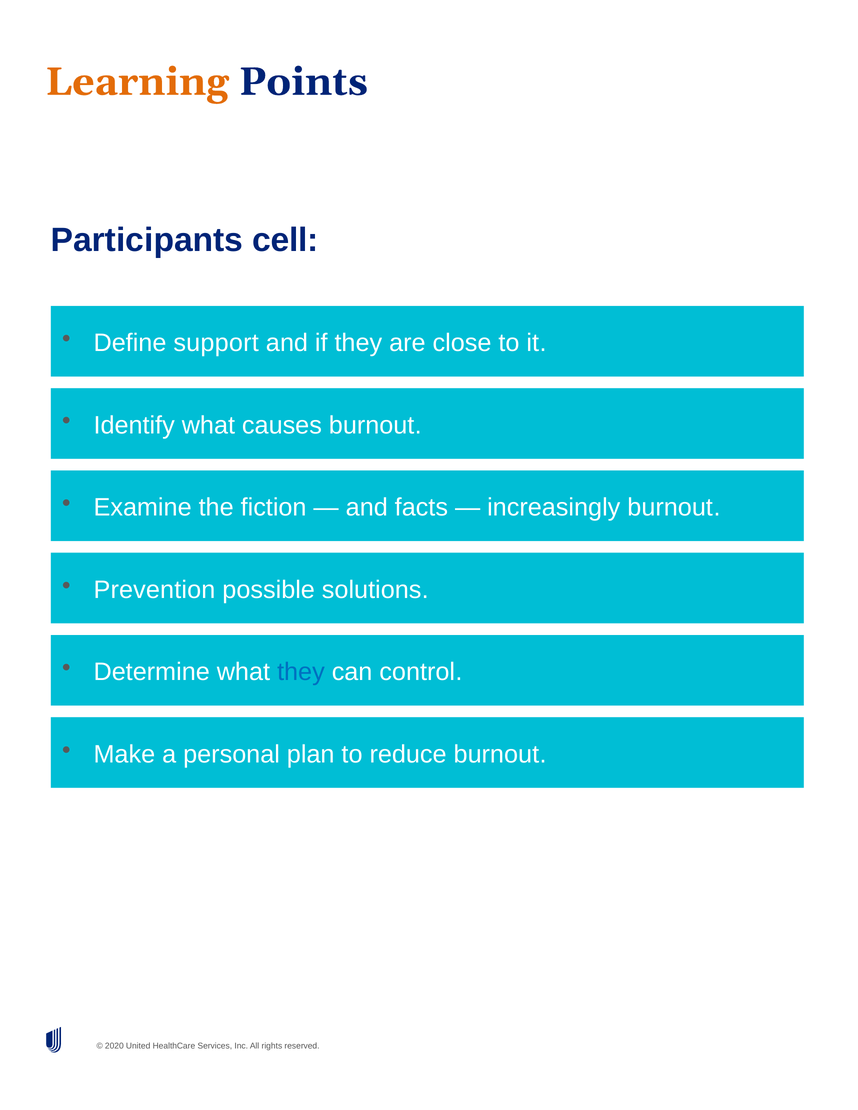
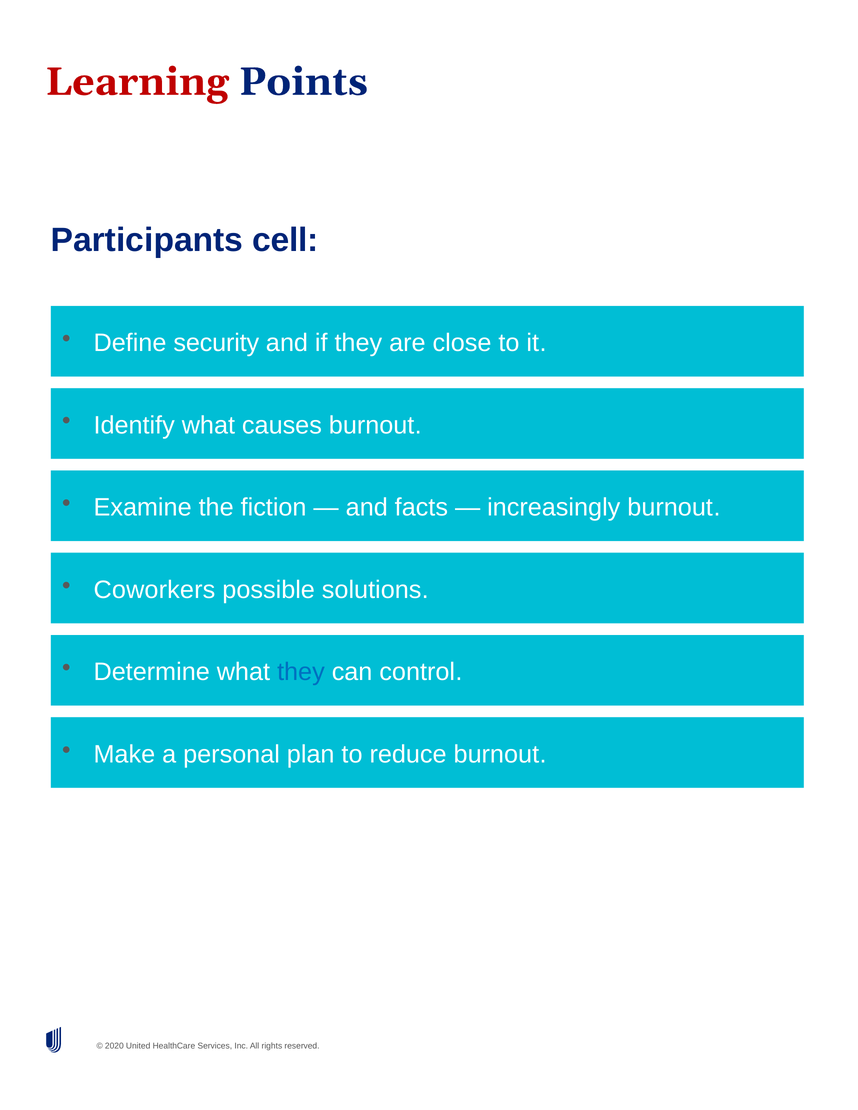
Learning colour: orange -> red
support: support -> security
Prevention: Prevention -> Coworkers
